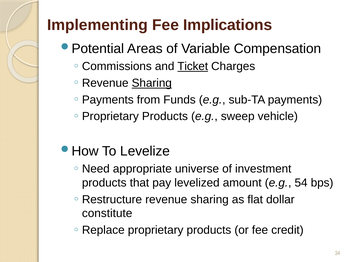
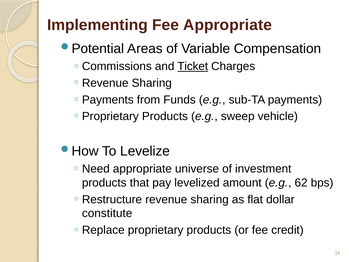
Fee Implications: Implications -> Appropriate
Sharing at (152, 83) underline: present -> none
54: 54 -> 62
